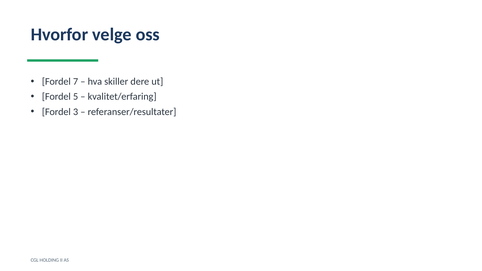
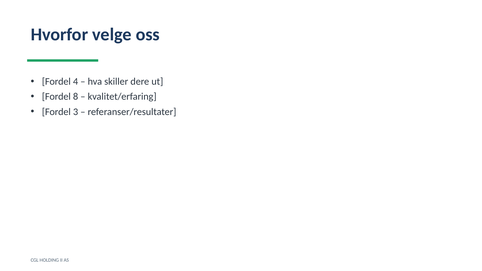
7: 7 -> 4
5: 5 -> 8
